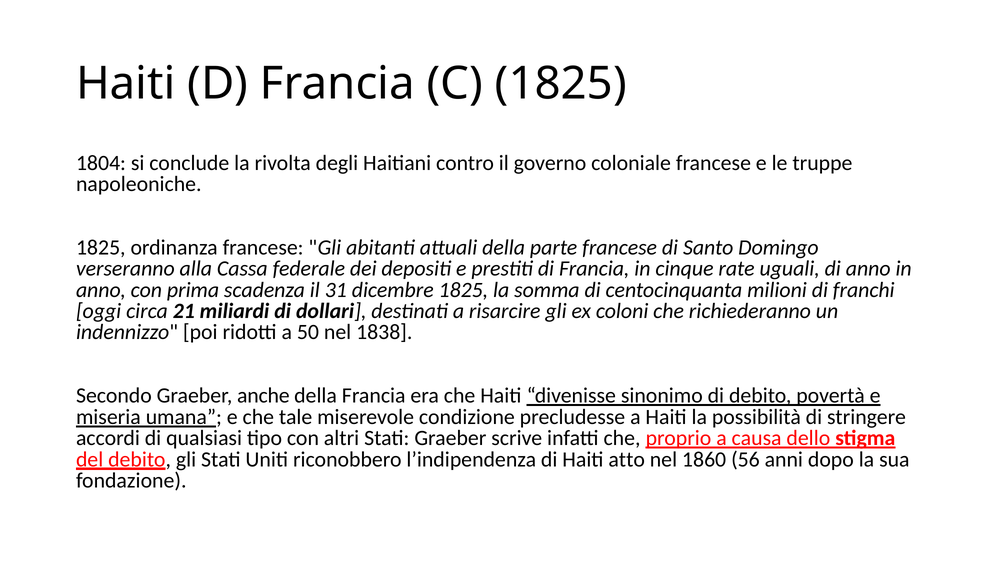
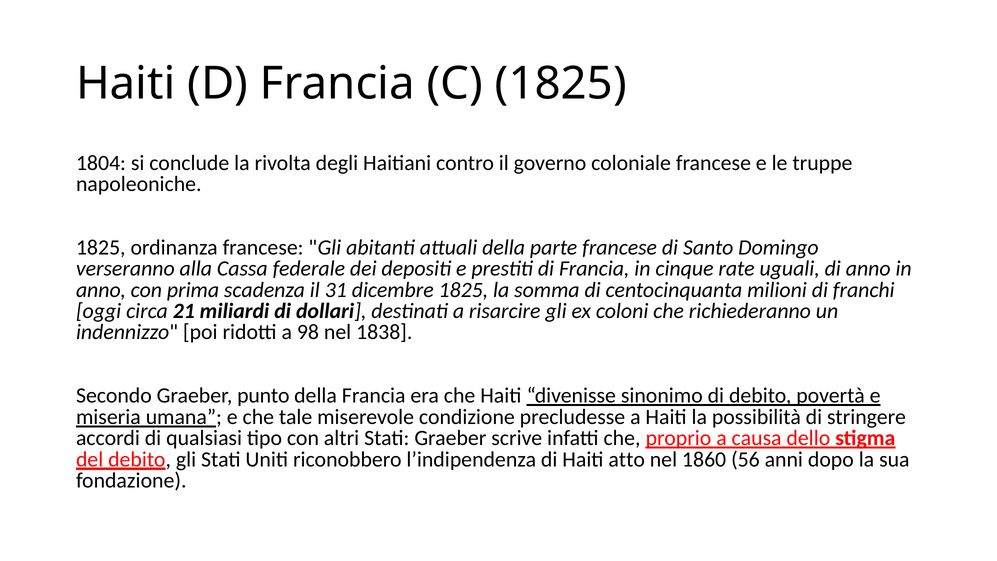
50: 50 -> 98
anche: anche -> punto
